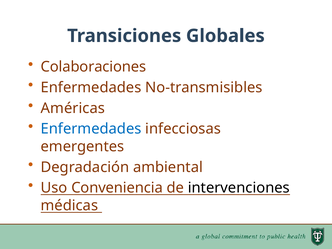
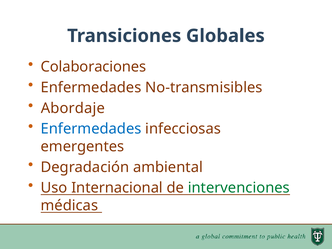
Américas: Américas -> Abordaje
Conveniencia: Conveniencia -> Internacional
intervenciones colour: black -> green
